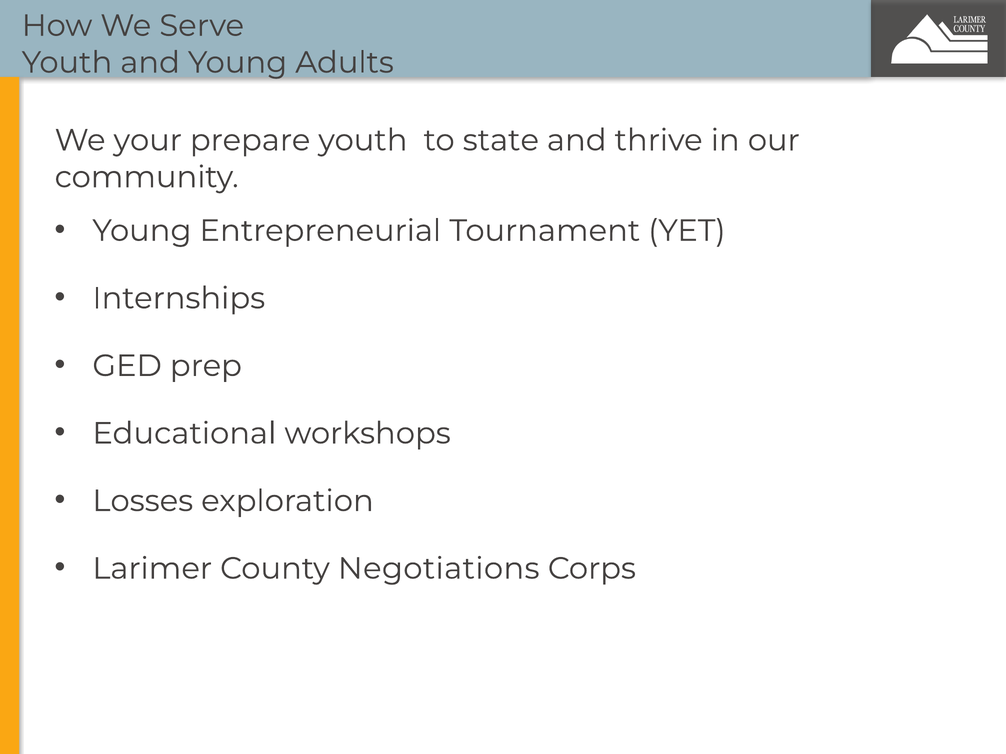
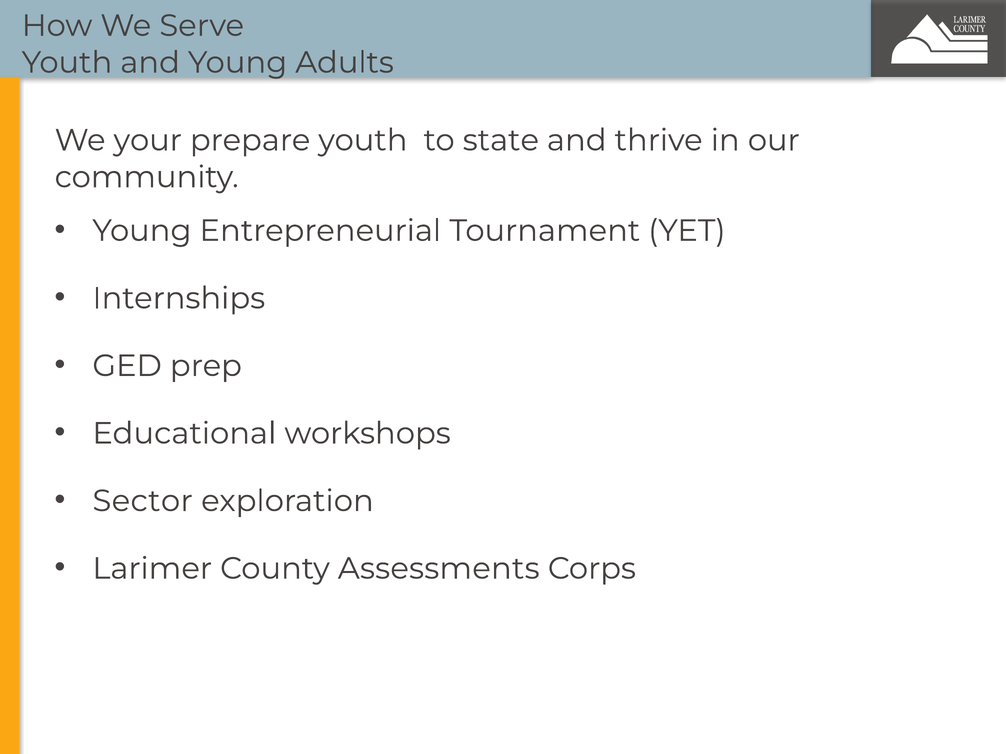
Losses: Losses -> Sector
Negotiations: Negotiations -> Assessments
